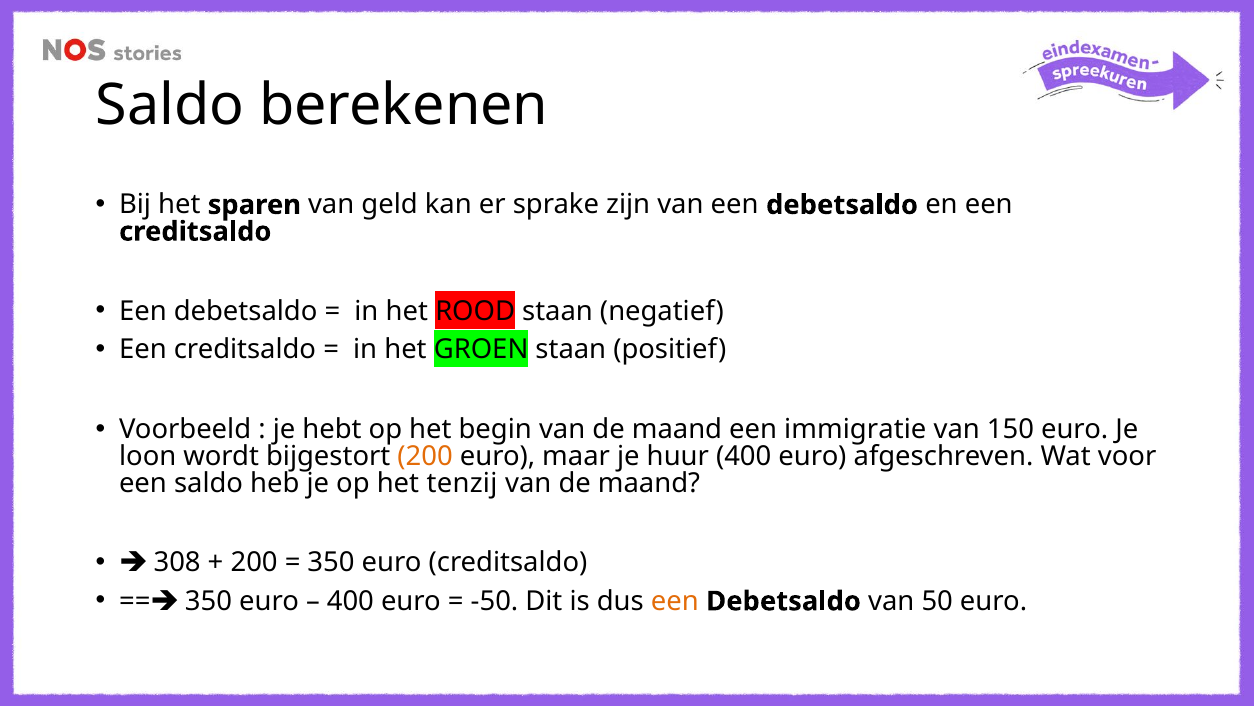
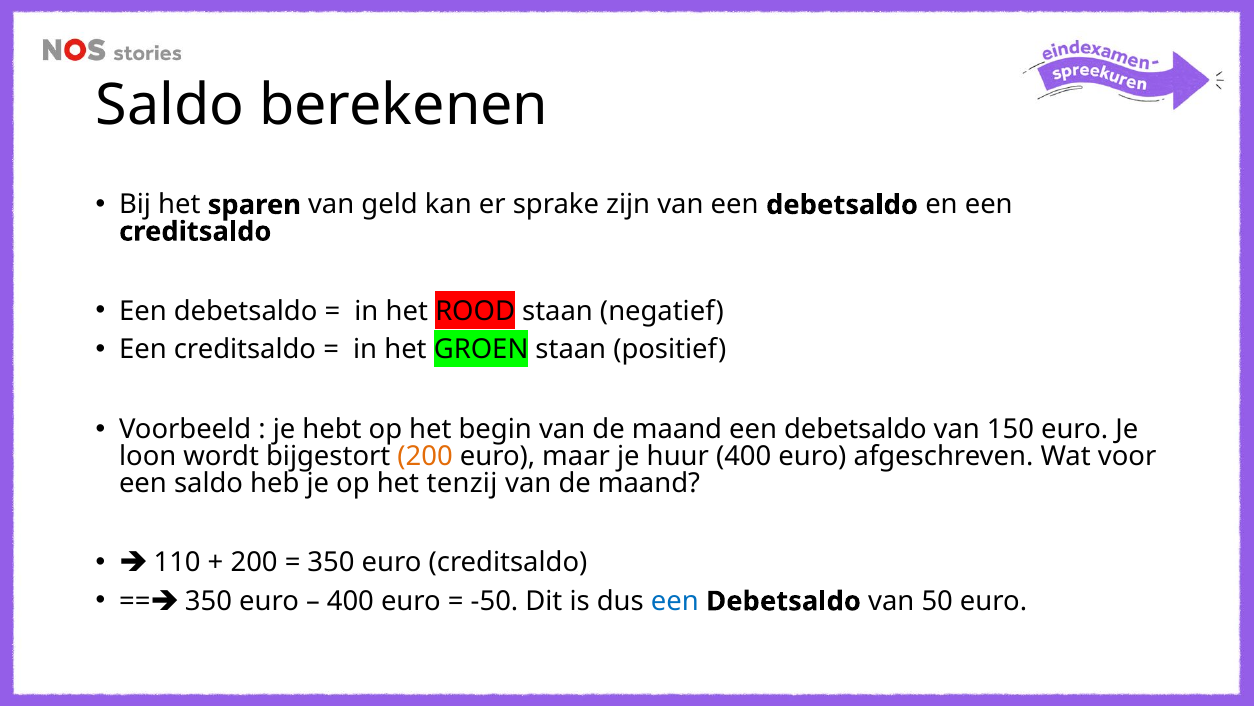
maand een immigratie: immigratie -> debetsaldo
308: 308 -> 110
een at (675, 601) colour: orange -> blue
